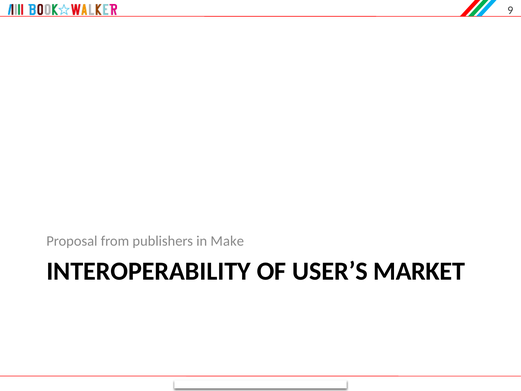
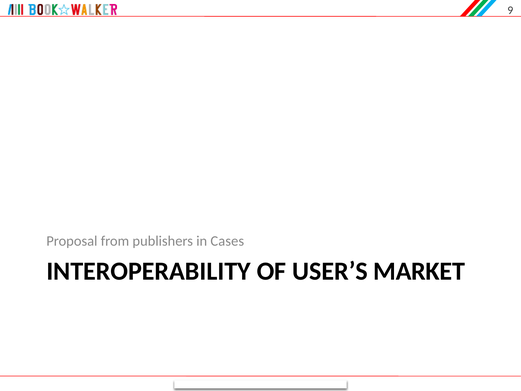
Make: Make -> Cases
